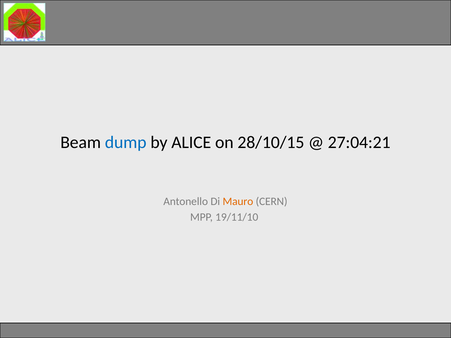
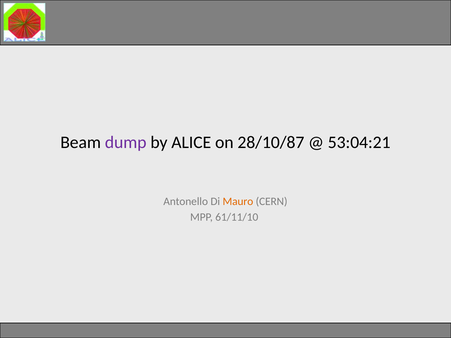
dump colour: blue -> purple
28/10/15: 28/10/15 -> 28/10/87
27:04:21: 27:04:21 -> 53:04:21
19/11/10: 19/11/10 -> 61/11/10
